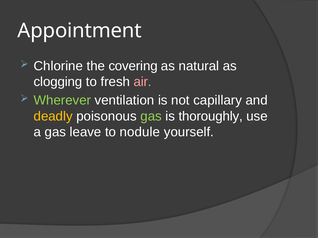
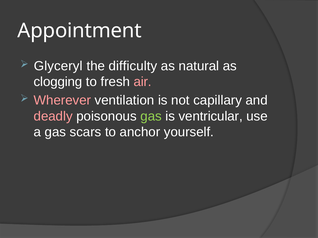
Chlorine: Chlorine -> Glyceryl
covering: covering -> difficulty
Wherever colour: light green -> pink
deadly colour: yellow -> pink
thoroughly: thoroughly -> ventricular
leave: leave -> scars
nodule: nodule -> anchor
